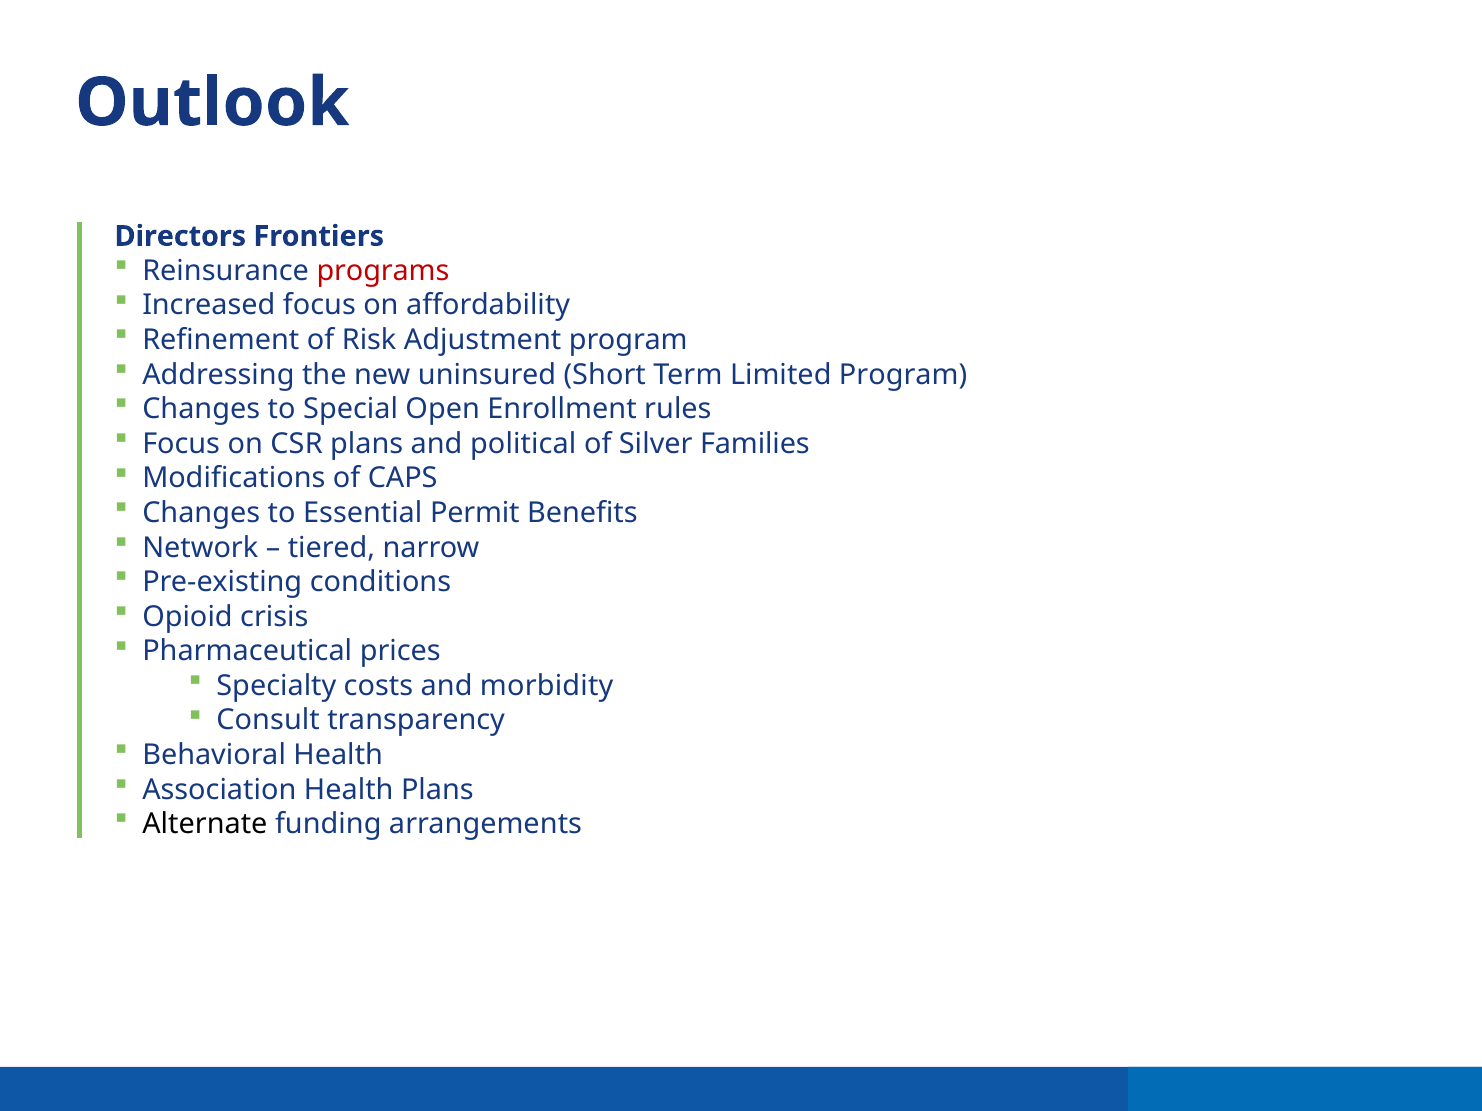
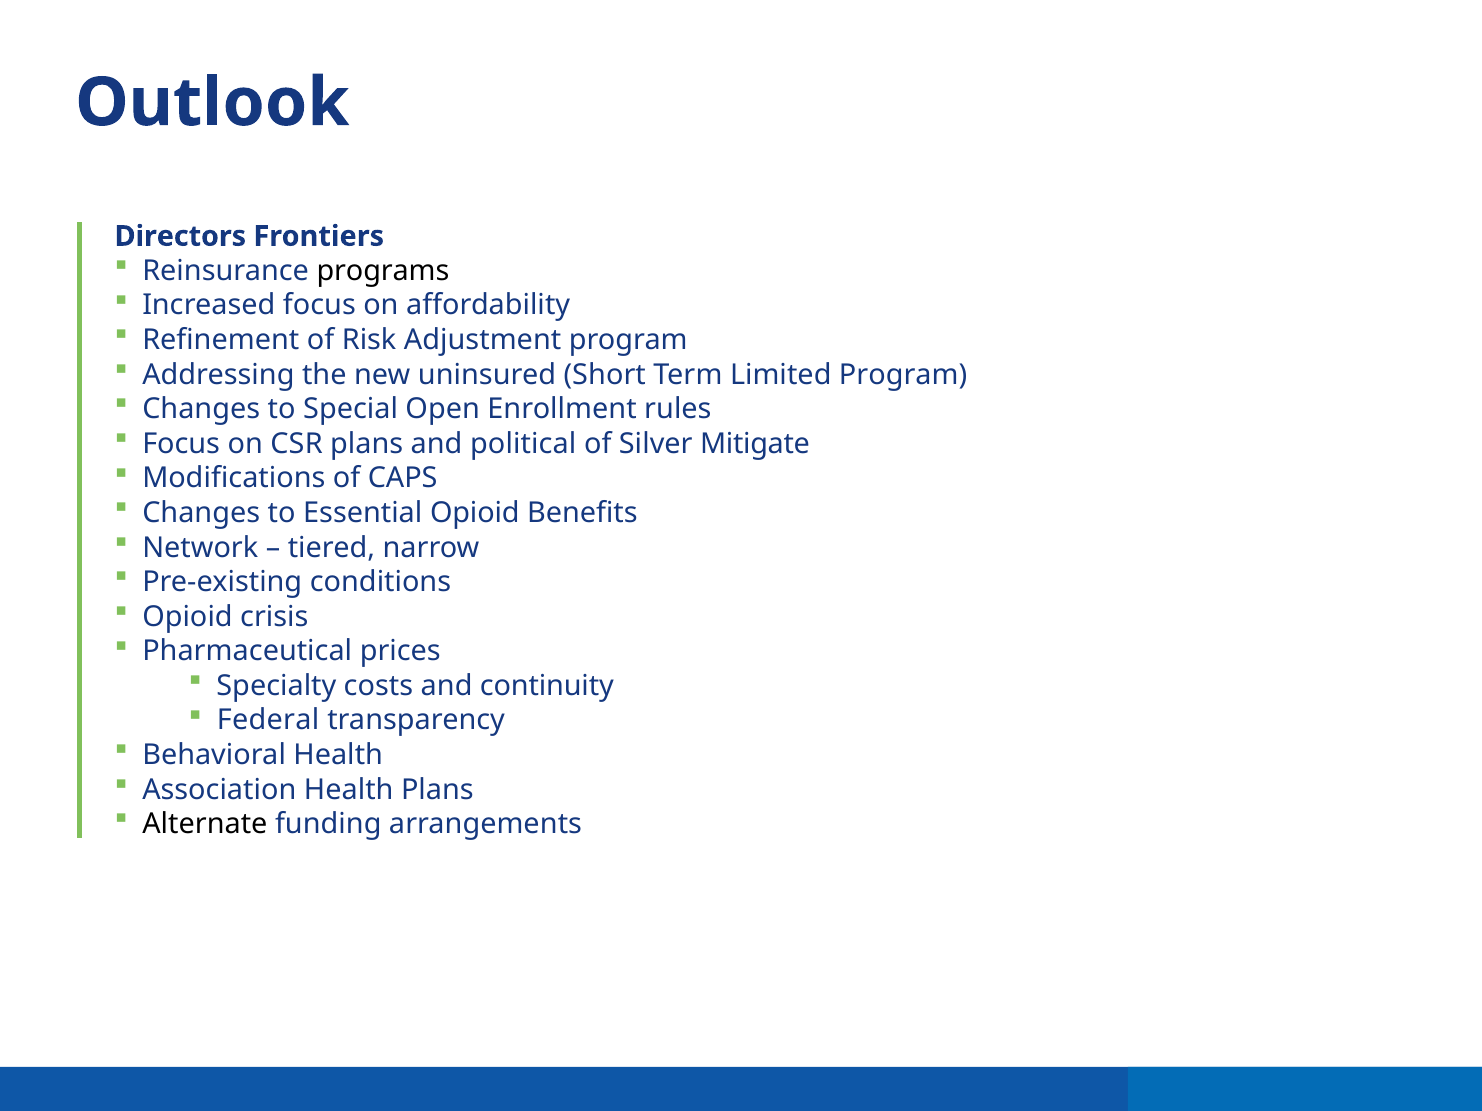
programs colour: red -> black
Families: Families -> Mitigate
Essential Permit: Permit -> Opioid
morbidity: morbidity -> continuity
Consult: Consult -> Federal
